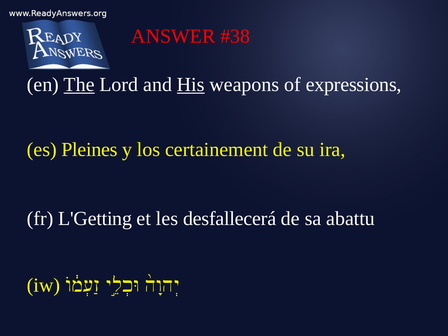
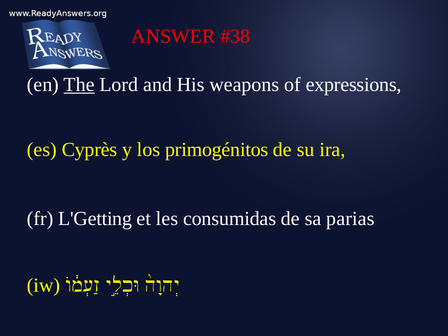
His underline: present -> none
Pleines: Pleines -> Cyprès
certainement: certainement -> primogénitos
desfallecerá: desfallecerá -> consumidas
abattu: abattu -> parias
